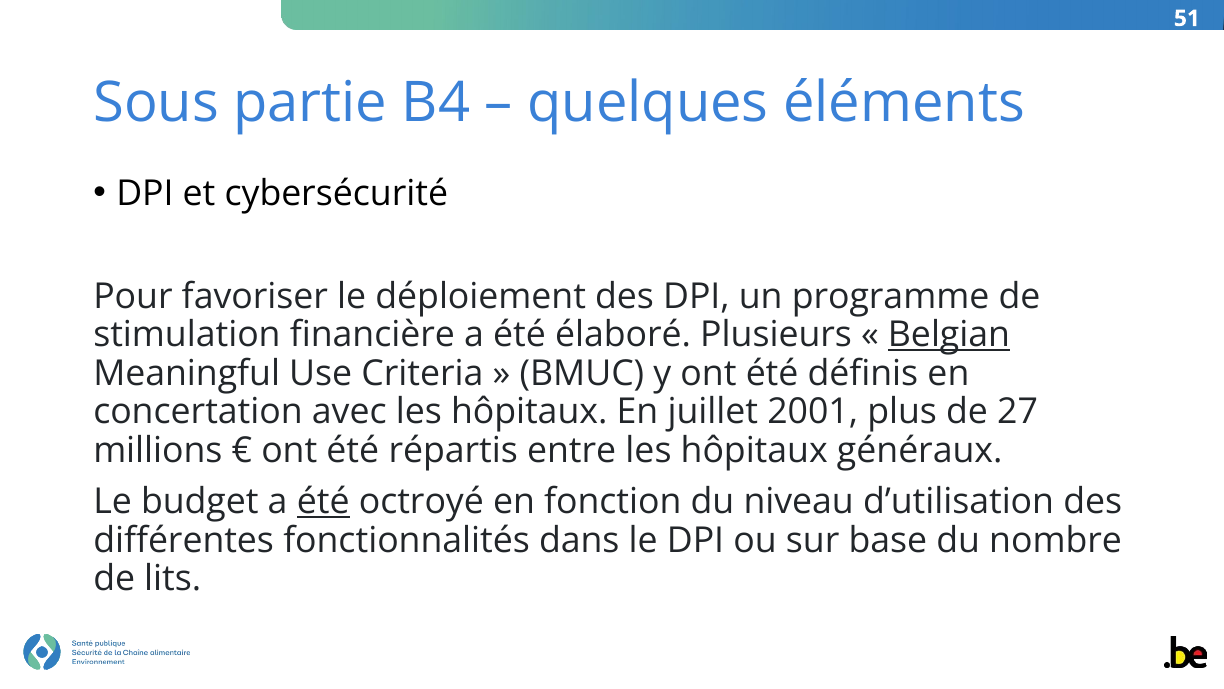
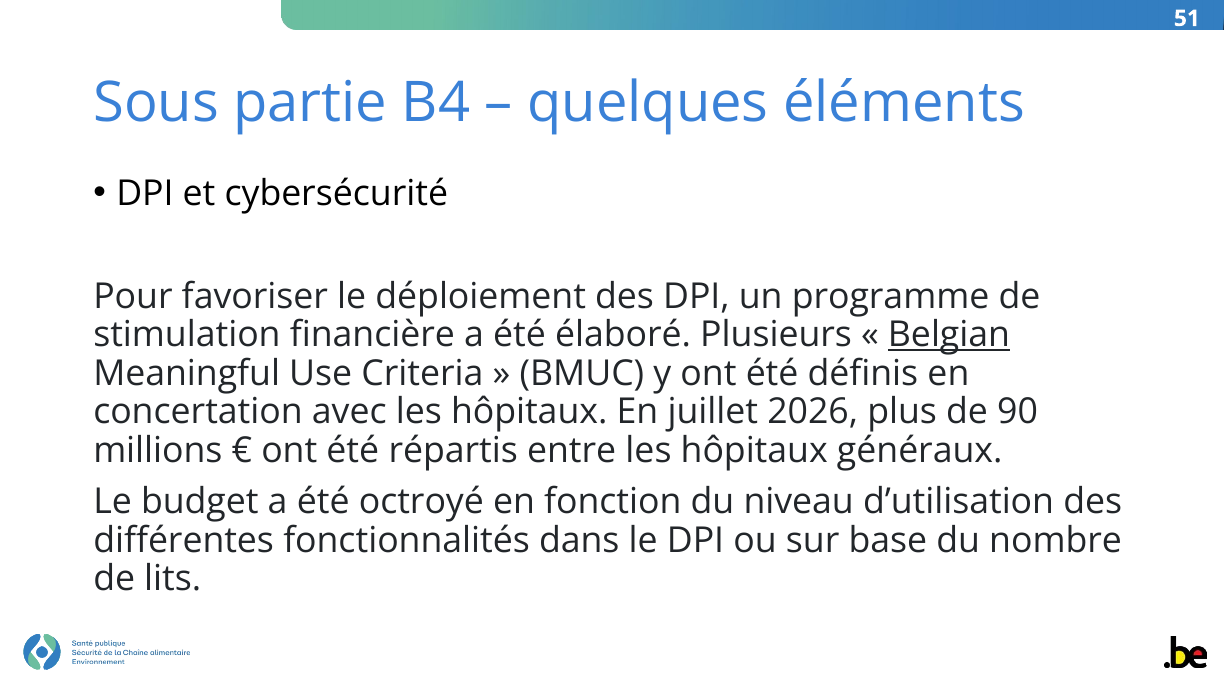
2001: 2001 -> 2026
27: 27 -> 90
été at (323, 502) underline: present -> none
